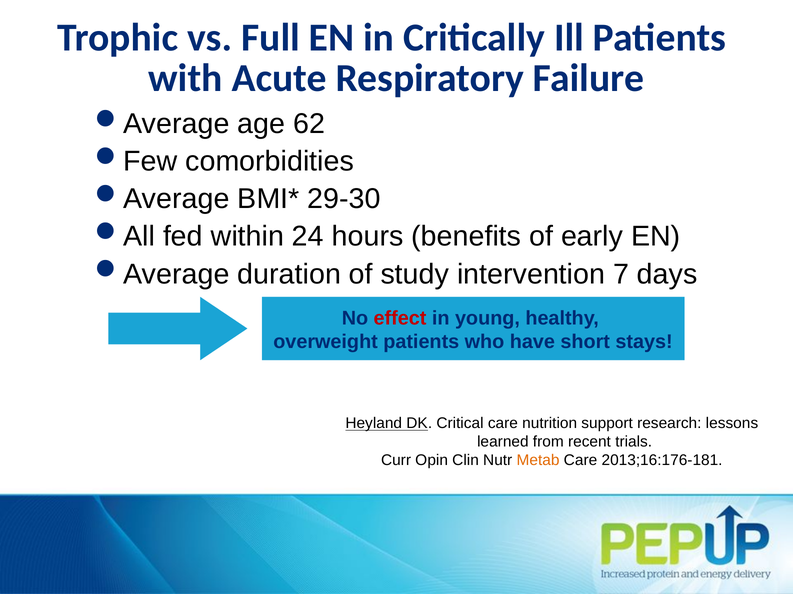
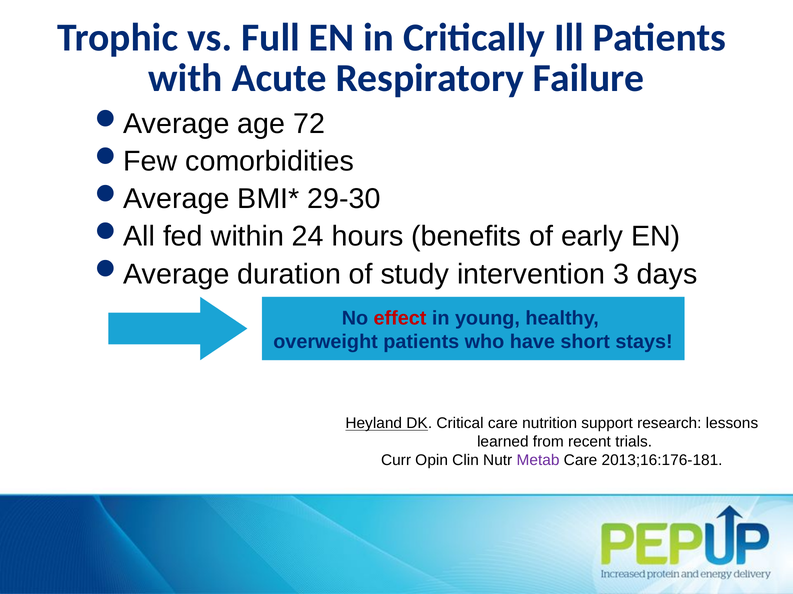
62: 62 -> 72
7: 7 -> 3
Metab colour: orange -> purple
